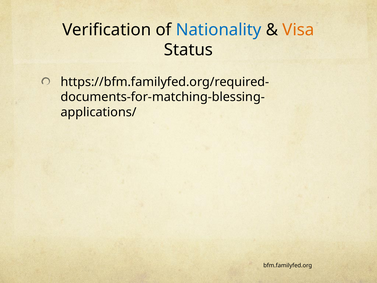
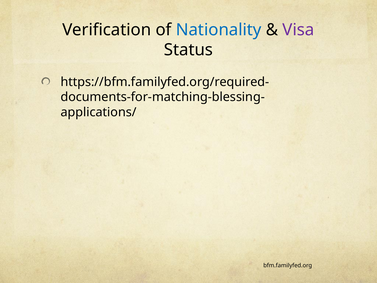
Visa colour: orange -> purple
